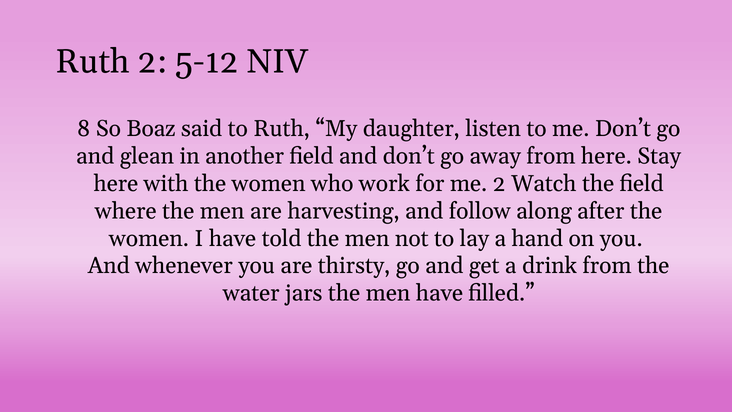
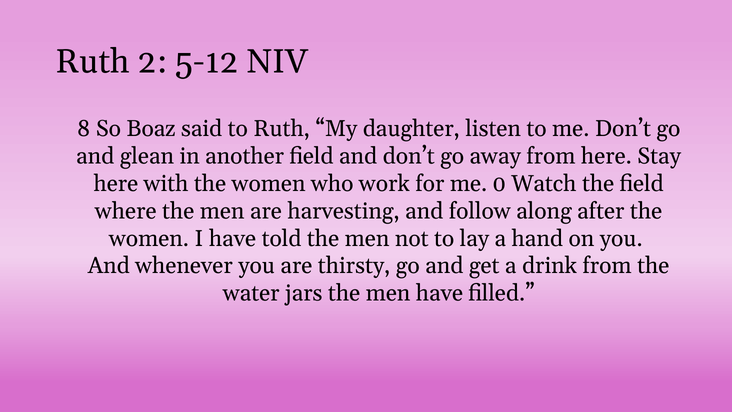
me 2: 2 -> 0
